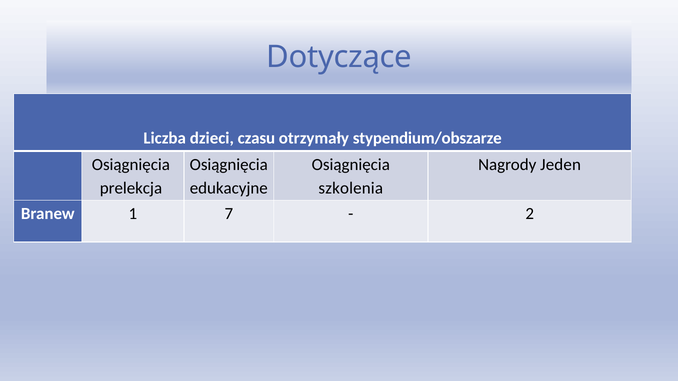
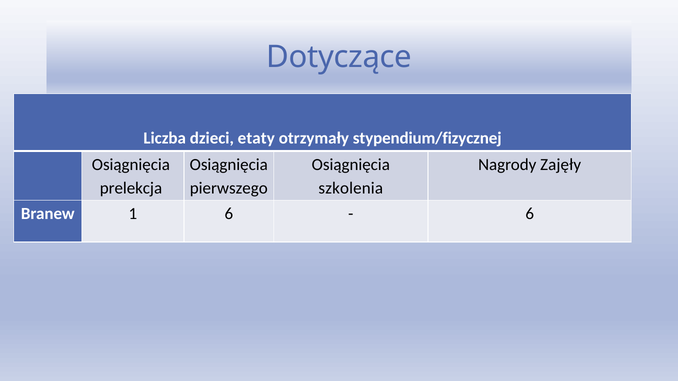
czasu: czasu -> etaty
stypendium/obszarze: stypendium/obszarze -> stypendium/fizycznej
Jeden: Jeden -> Zajęły
edukacyjne: edukacyjne -> pierwszego
1 7: 7 -> 6
2 at (530, 214): 2 -> 6
